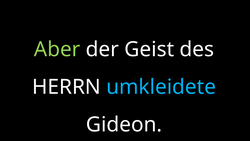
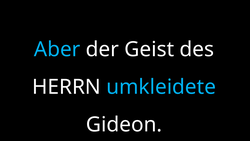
Aber colour: light green -> light blue
